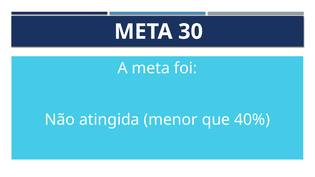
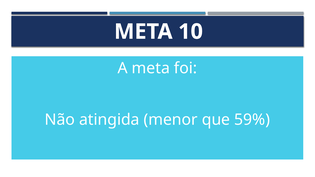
30: 30 -> 10
40%: 40% -> 59%
